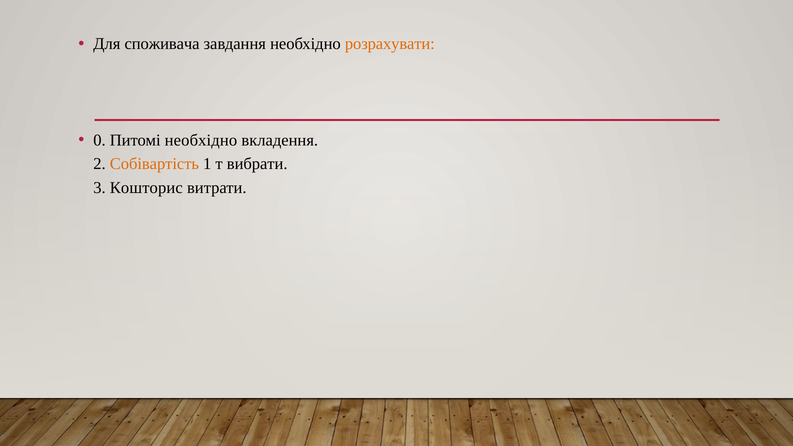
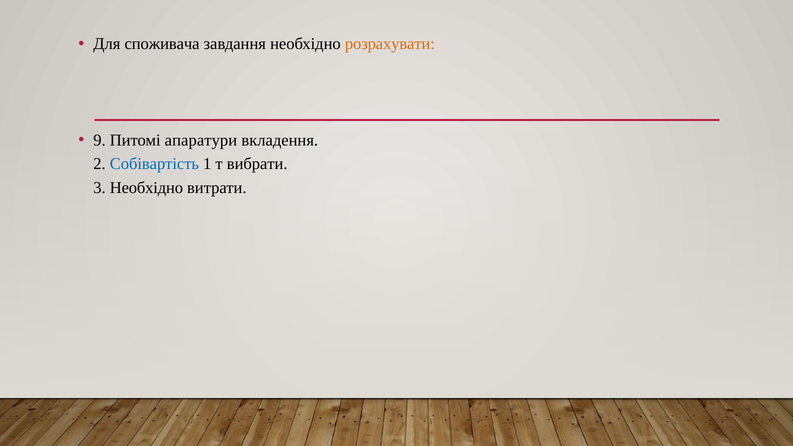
0: 0 -> 9
Питомі необхідно: необхідно -> апаратури
Собівартість colour: orange -> blue
3 Кошторис: Кошторис -> Необхідно
